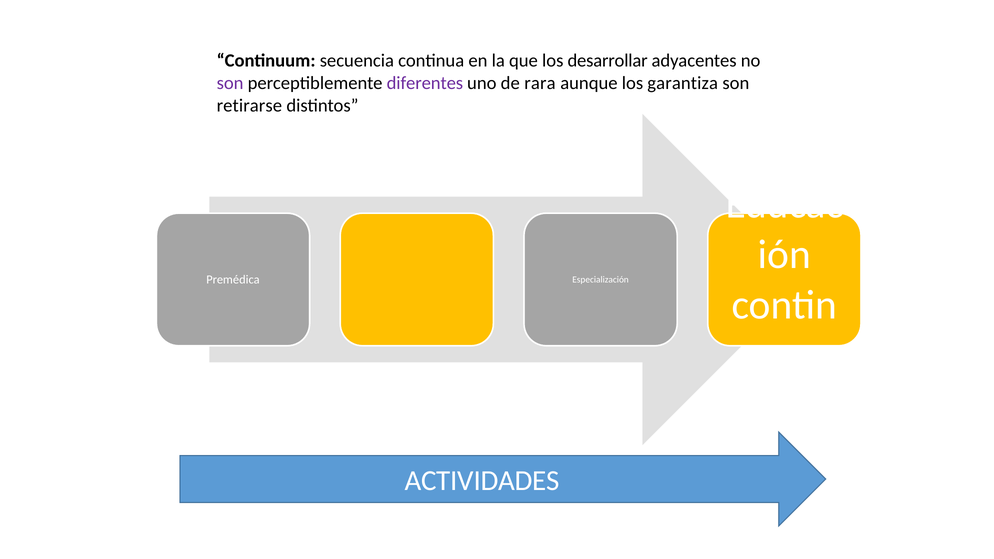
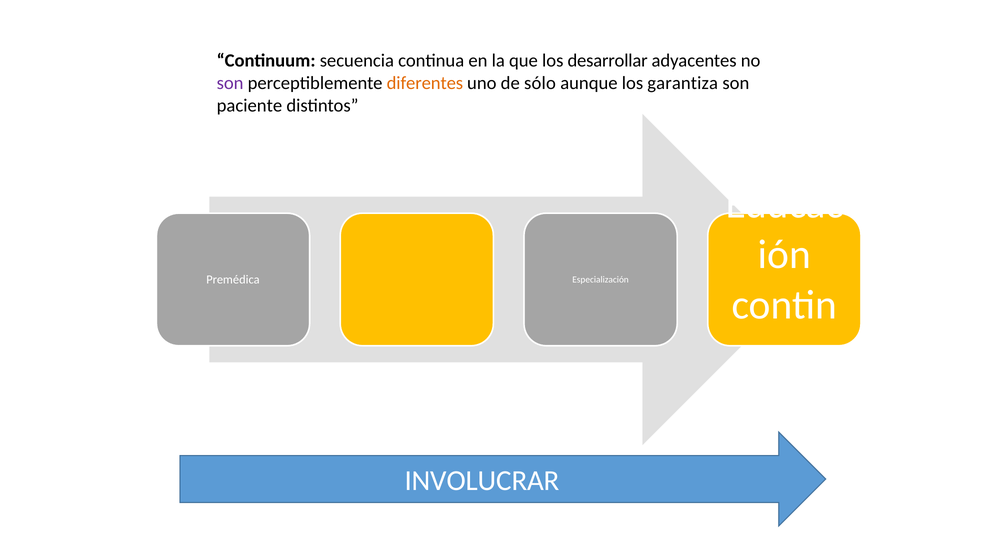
diferentes colour: purple -> orange
rara: rara -> sólo
retirarse: retirarse -> paciente
ACTIVIDADES: ACTIVIDADES -> INVOLUCRAR
